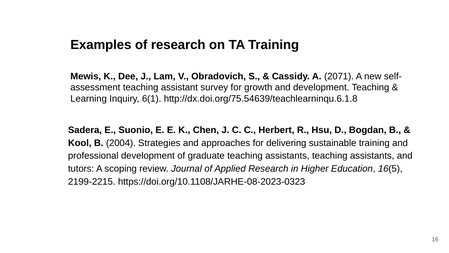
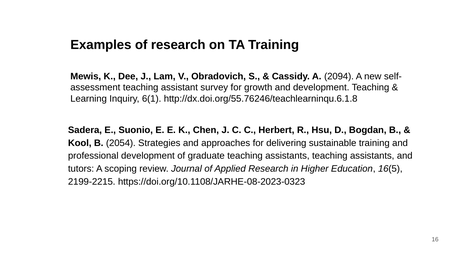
2071: 2071 -> 2094
http://dx.doi.org/75.54639/teachlearninqu.6.1.8: http://dx.doi.org/75.54639/teachlearninqu.6.1.8 -> http://dx.doi.org/55.76246/teachlearninqu.6.1.8
2004: 2004 -> 2054
